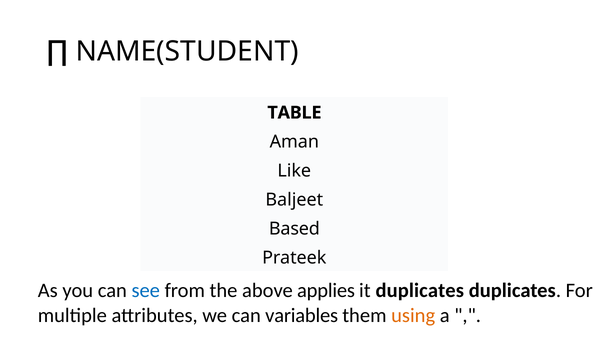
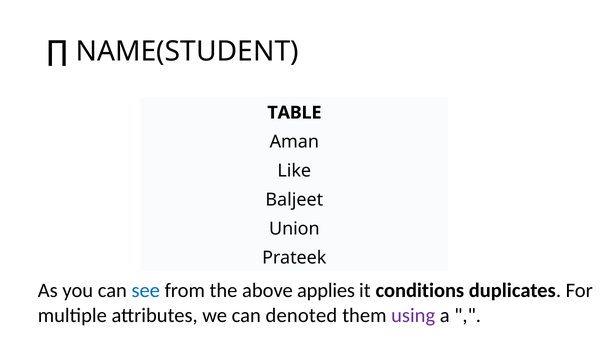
Based: Based -> Union
it duplicates: duplicates -> conditions
variables: variables -> denoted
using colour: orange -> purple
